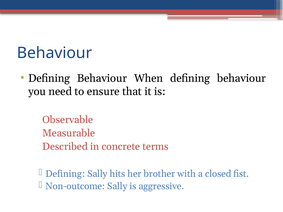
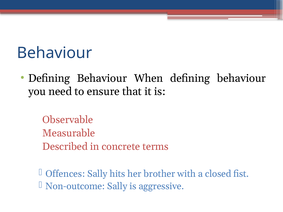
Defining at (65, 174): Defining -> Offences
